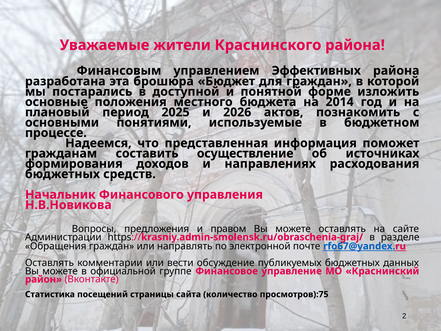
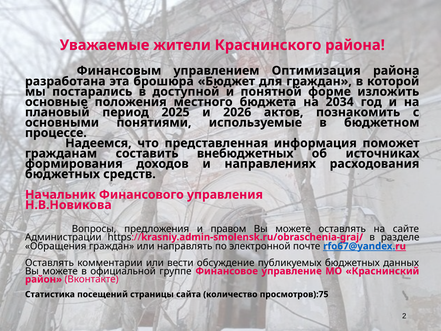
Эффективных: Эффективных -> Оптимизация
2014: 2014 -> 2034
осуществление: осуществление -> внебюджетных
